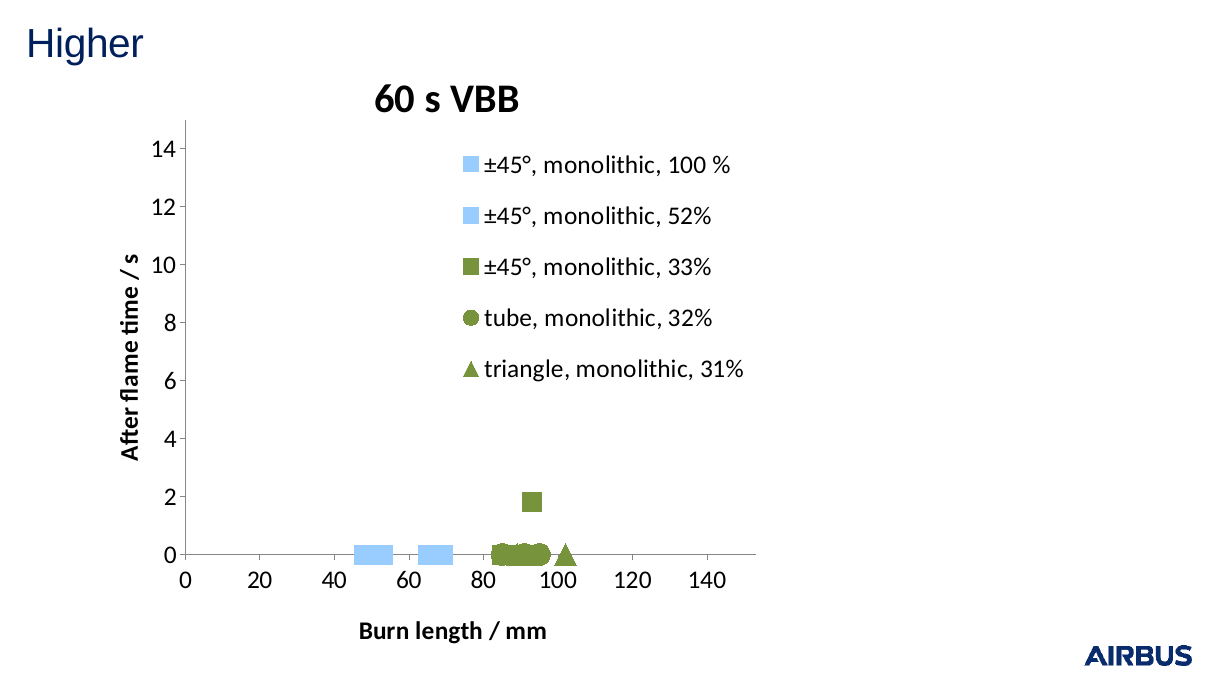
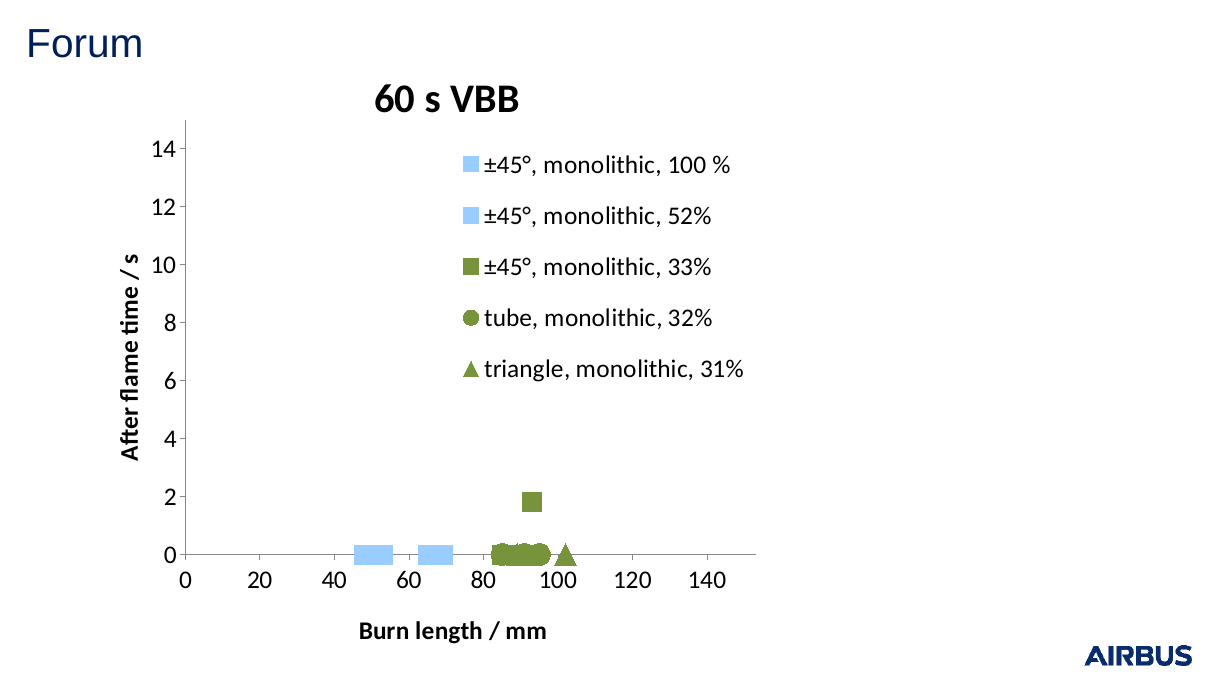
Higher: Higher -> Forum
